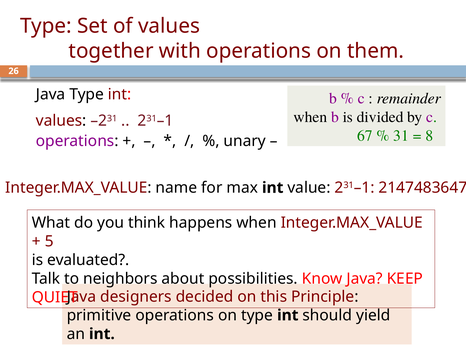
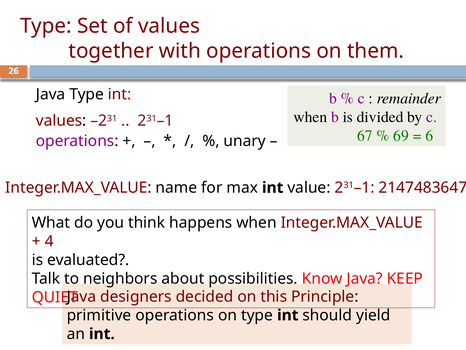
31: 31 -> 69
8: 8 -> 6
5: 5 -> 4
